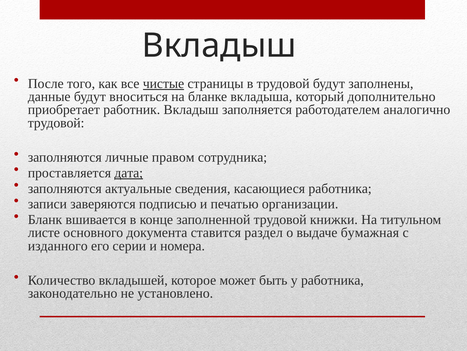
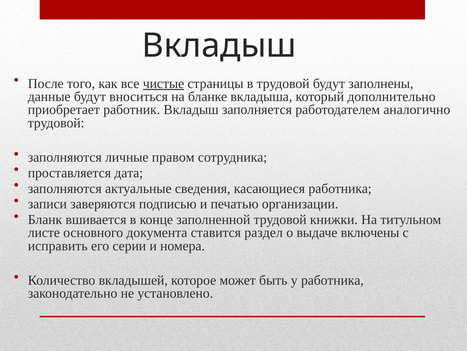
дата underline: present -> none
бумажная: бумажная -> включены
изданного: изданного -> исправить
